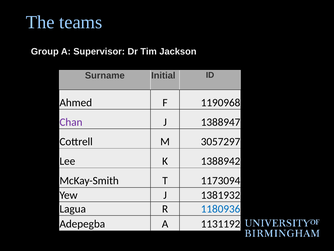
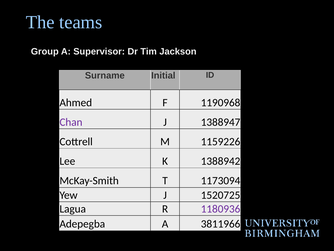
3057297: 3057297 -> 1159226
1381932: 1381932 -> 1520725
1180936 colour: blue -> purple
1131192: 1131192 -> 3811966
